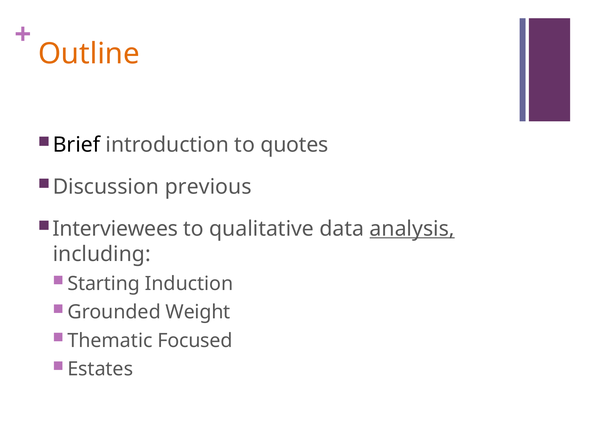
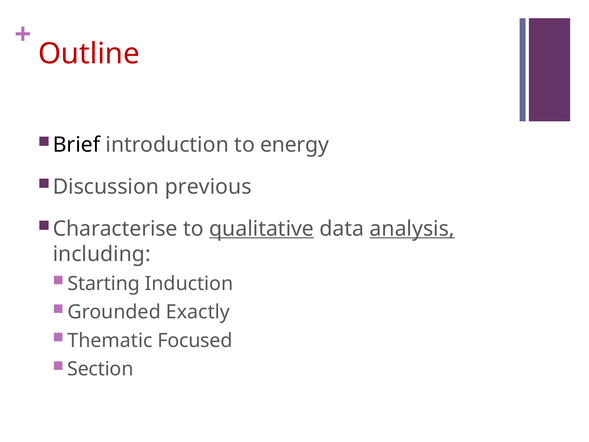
Outline colour: orange -> red
quotes: quotes -> energy
Interviewees: Interviewees -> Characterise
qualitative underline: none -> present
Weight: Weight -> Exactly
Estates: Estates -> Section
